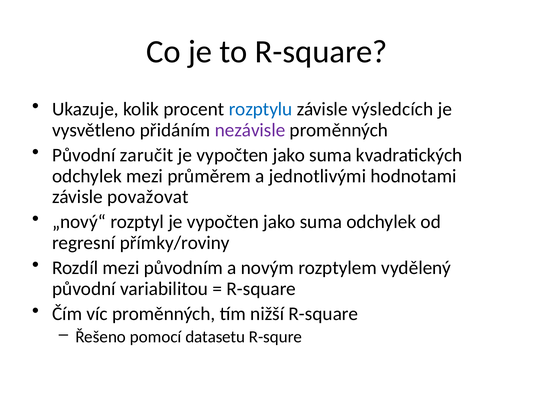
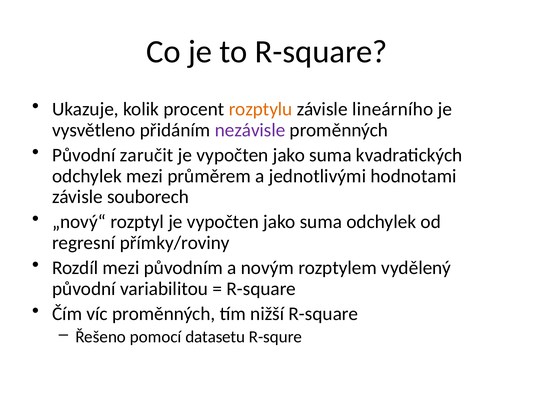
rozptylu colour: blue -> orange
výsledcích: výsledcích -> lineárního
považovat: považovat -> souborech
